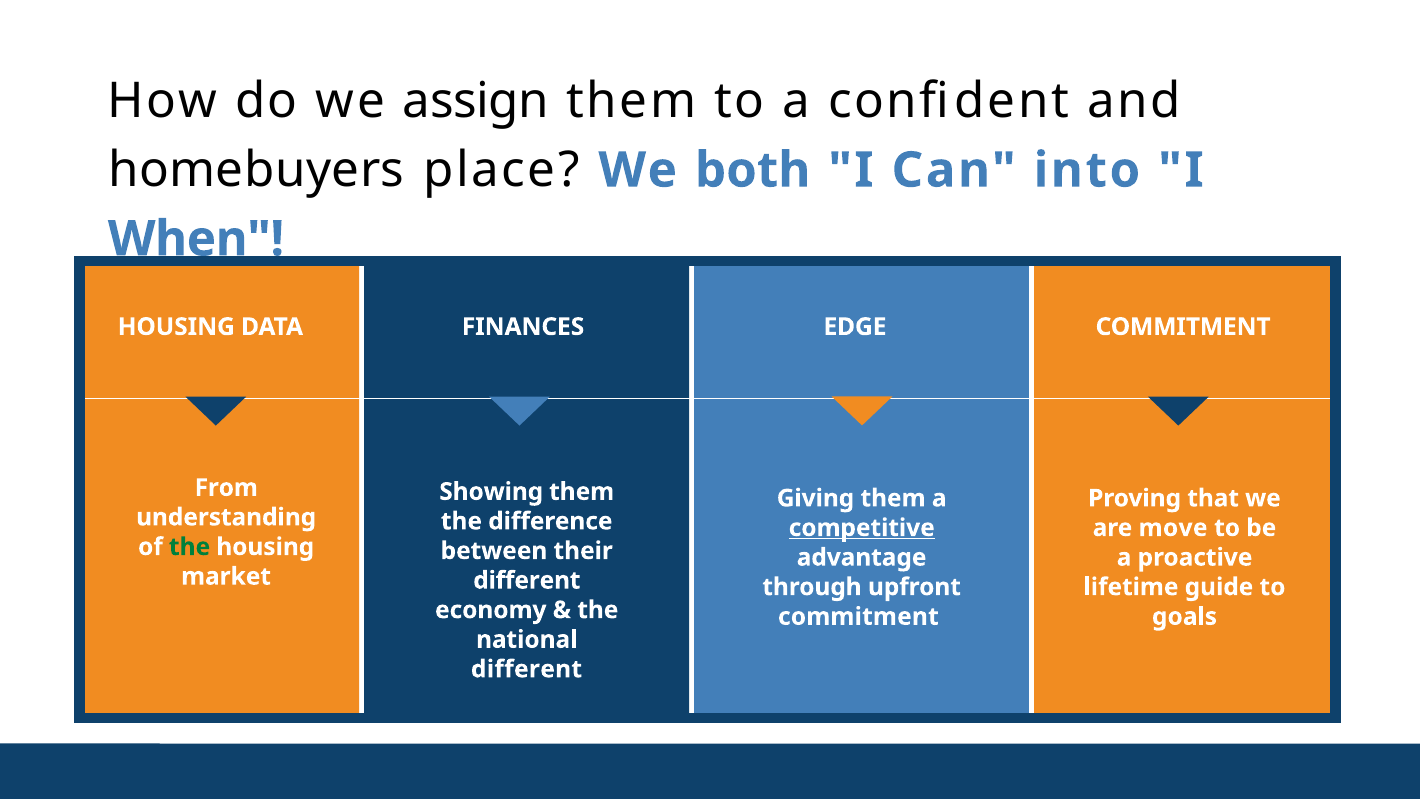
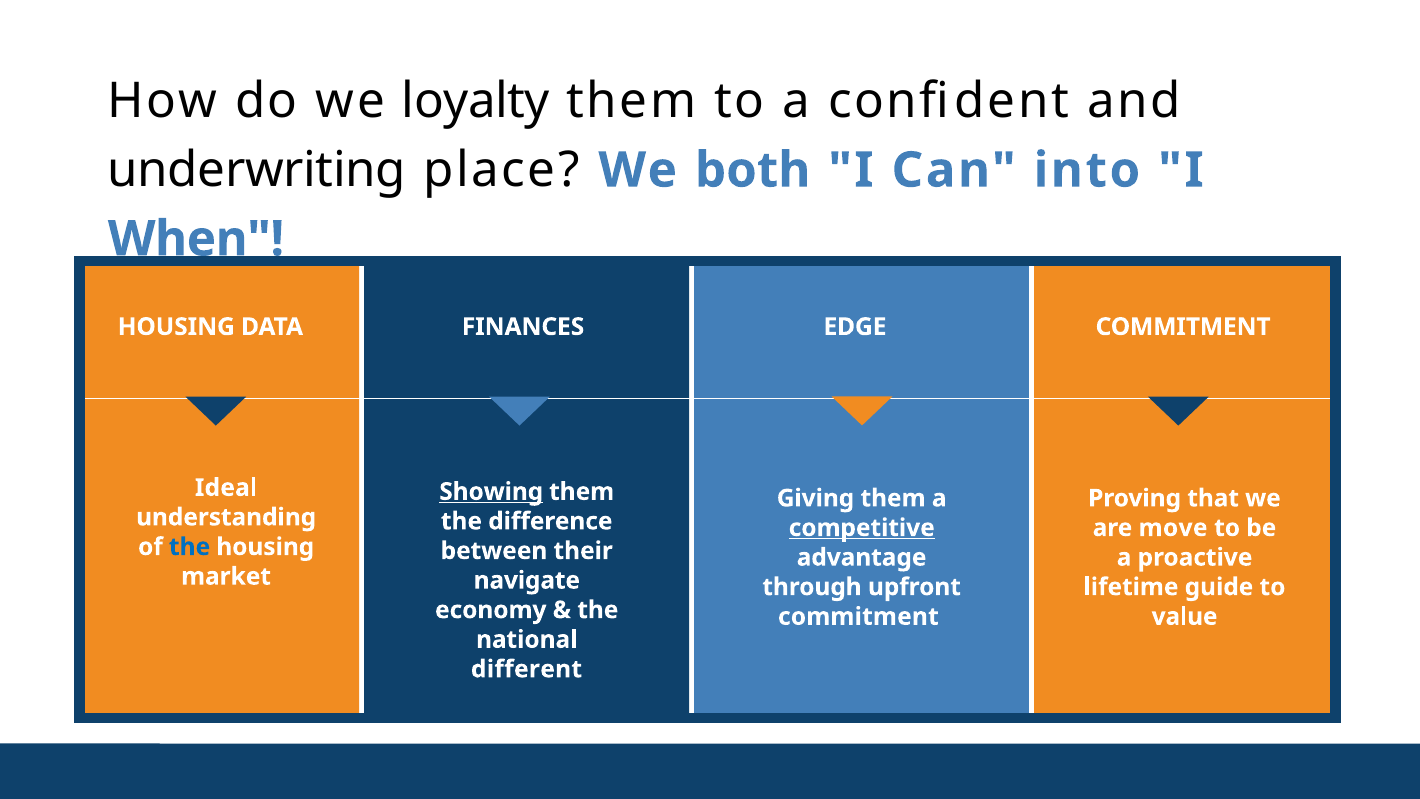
assign: assign -> loyalty
homebuyers at (256, 170): homebuyers -> underwriting
From: From -> Ideal
Showing at (491, 492) underline: none -> present
the at (190, 547) colour: green -> blue
different at (527, 580): different -> navigate
goals: goals -> value
